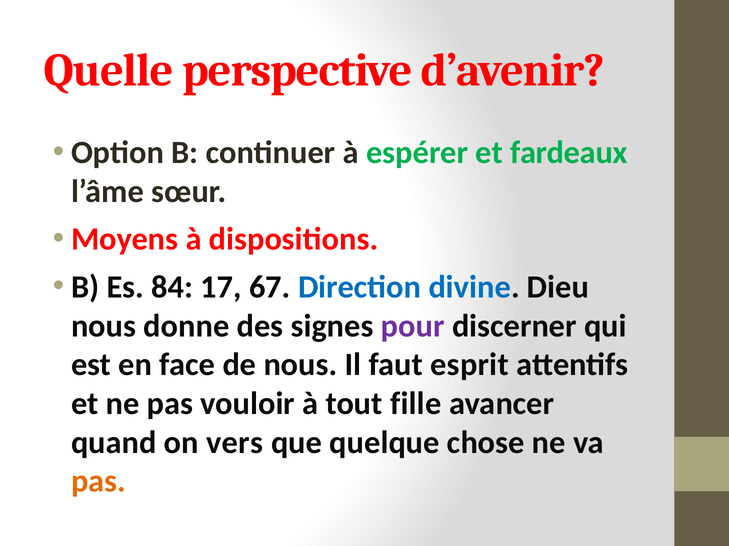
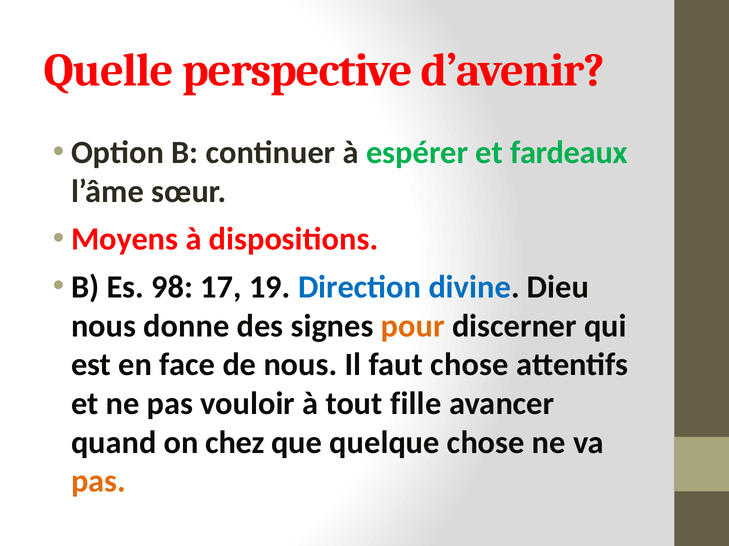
84: 84 -> 98
67: 67 -> 19
pour colour: purple -> orange
faut esprit: esprit -> chose
vers: vers -> chez
